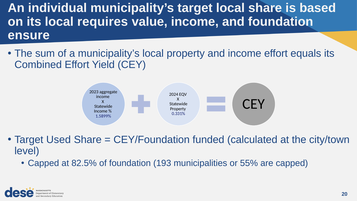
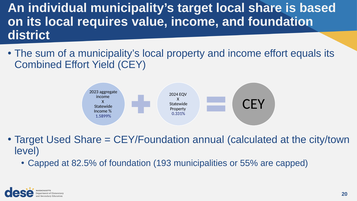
ensure: ensure -> district
funded: funded -> annual
